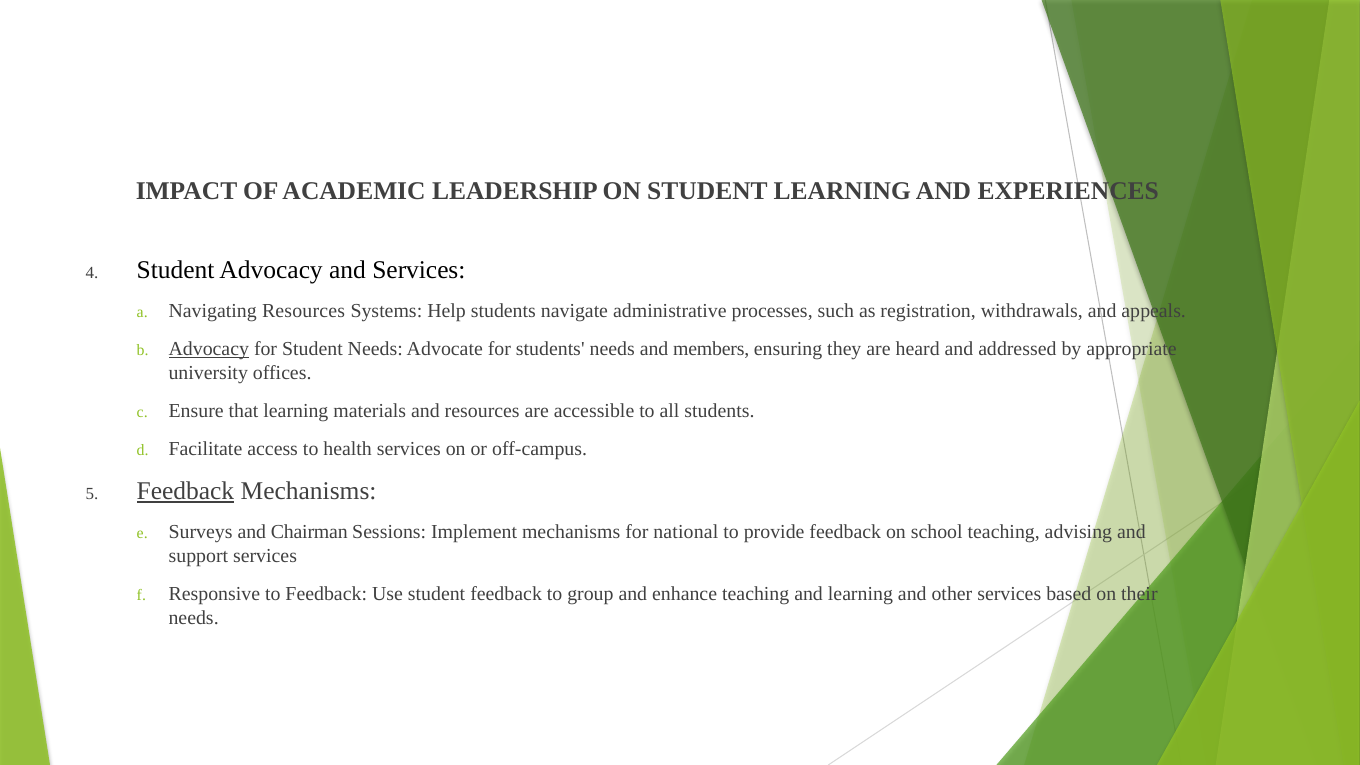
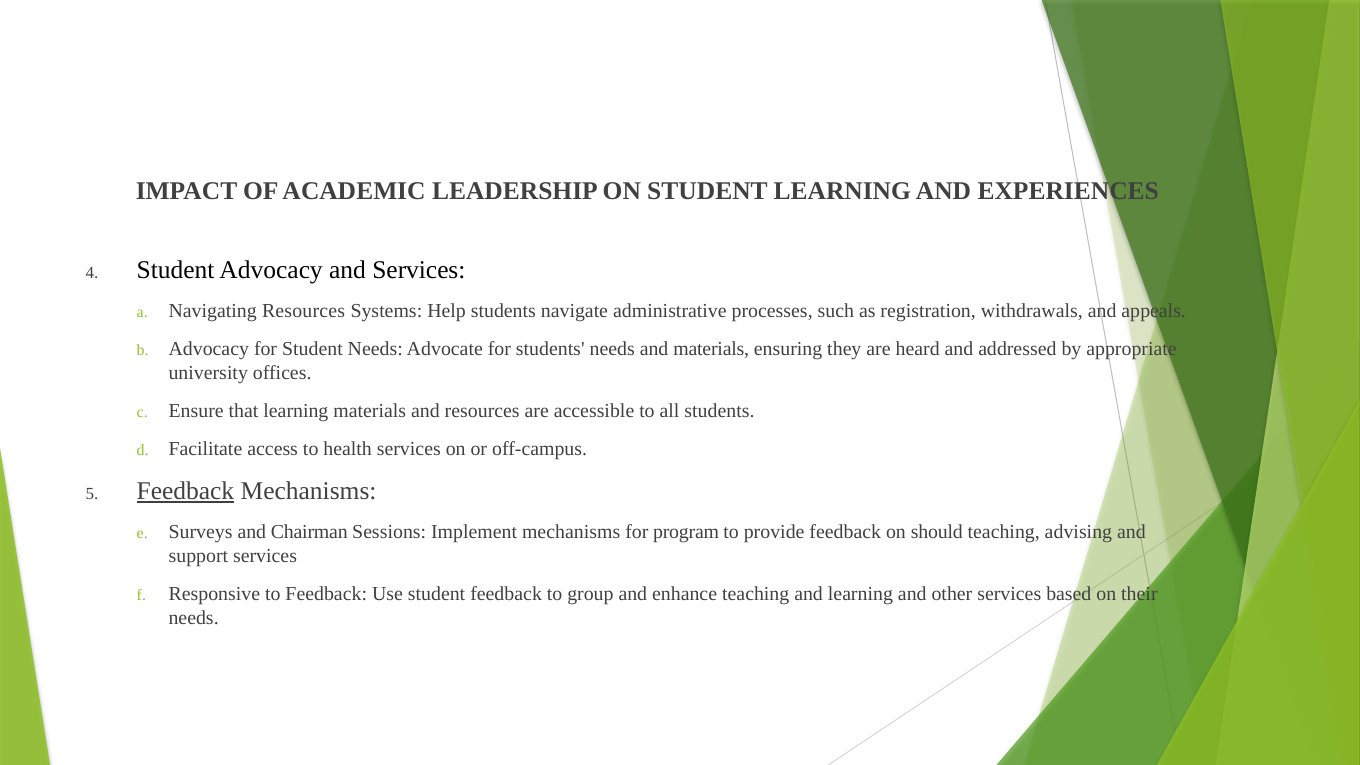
Advocacy at (209, 349) underline: present -> none
and members: members -> materials
national: national -> program
school: school -> should
